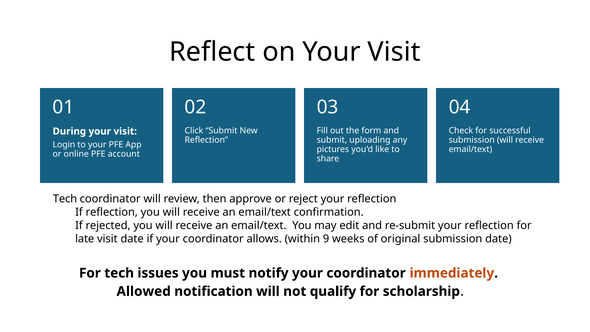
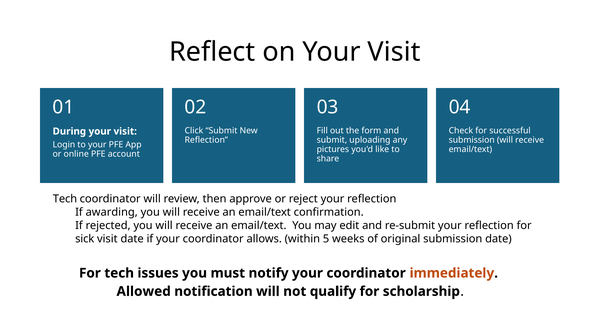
If reflection: reflection -> awarding
late: late -> sick
9: 9 -> 5
